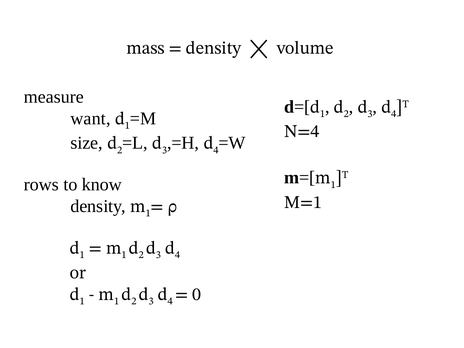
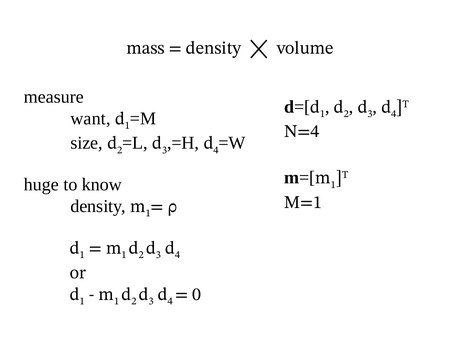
rows: rows -> huge
